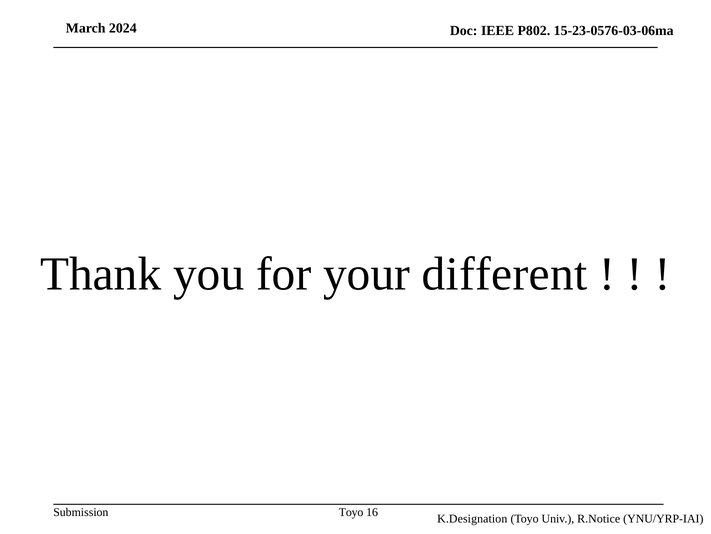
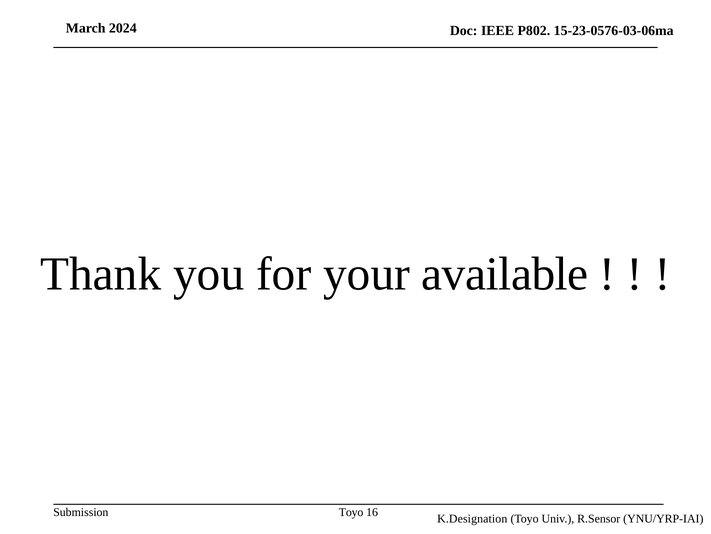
different: different -> available
R.Notice: R.Notice -> R.Sensor
